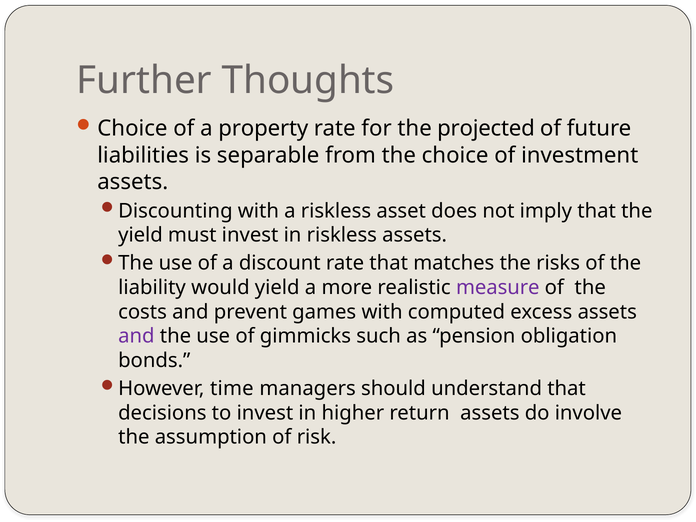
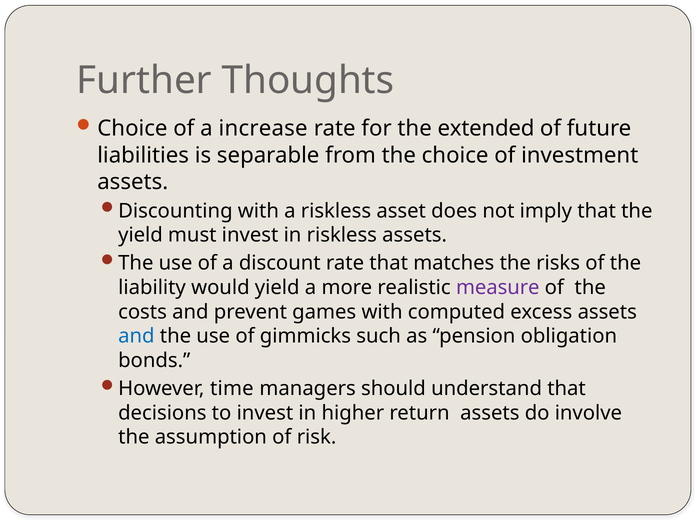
property: property -> increase
projected: projected -> extended
and at (136, 336) colour: purple -> blue
